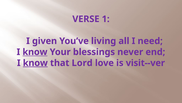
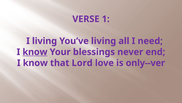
I given: given -> living
know at (35, 63) underline: present -> none
visit--ver: visit--ver -> only--ver
